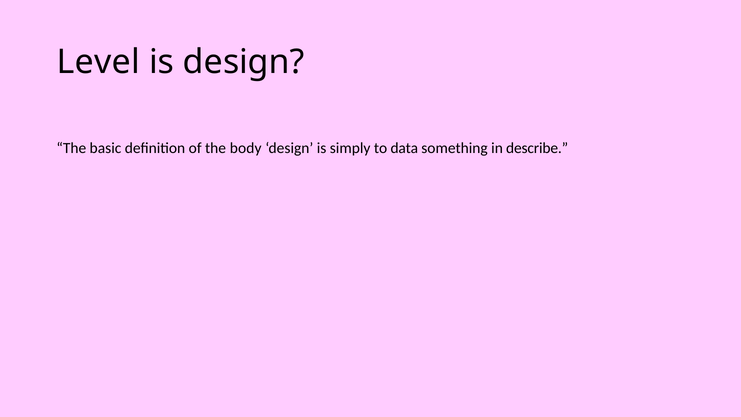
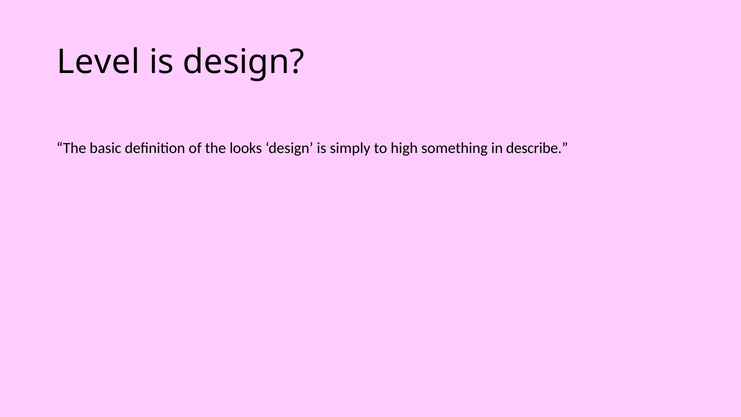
body: body -> looks
data: data -> high
